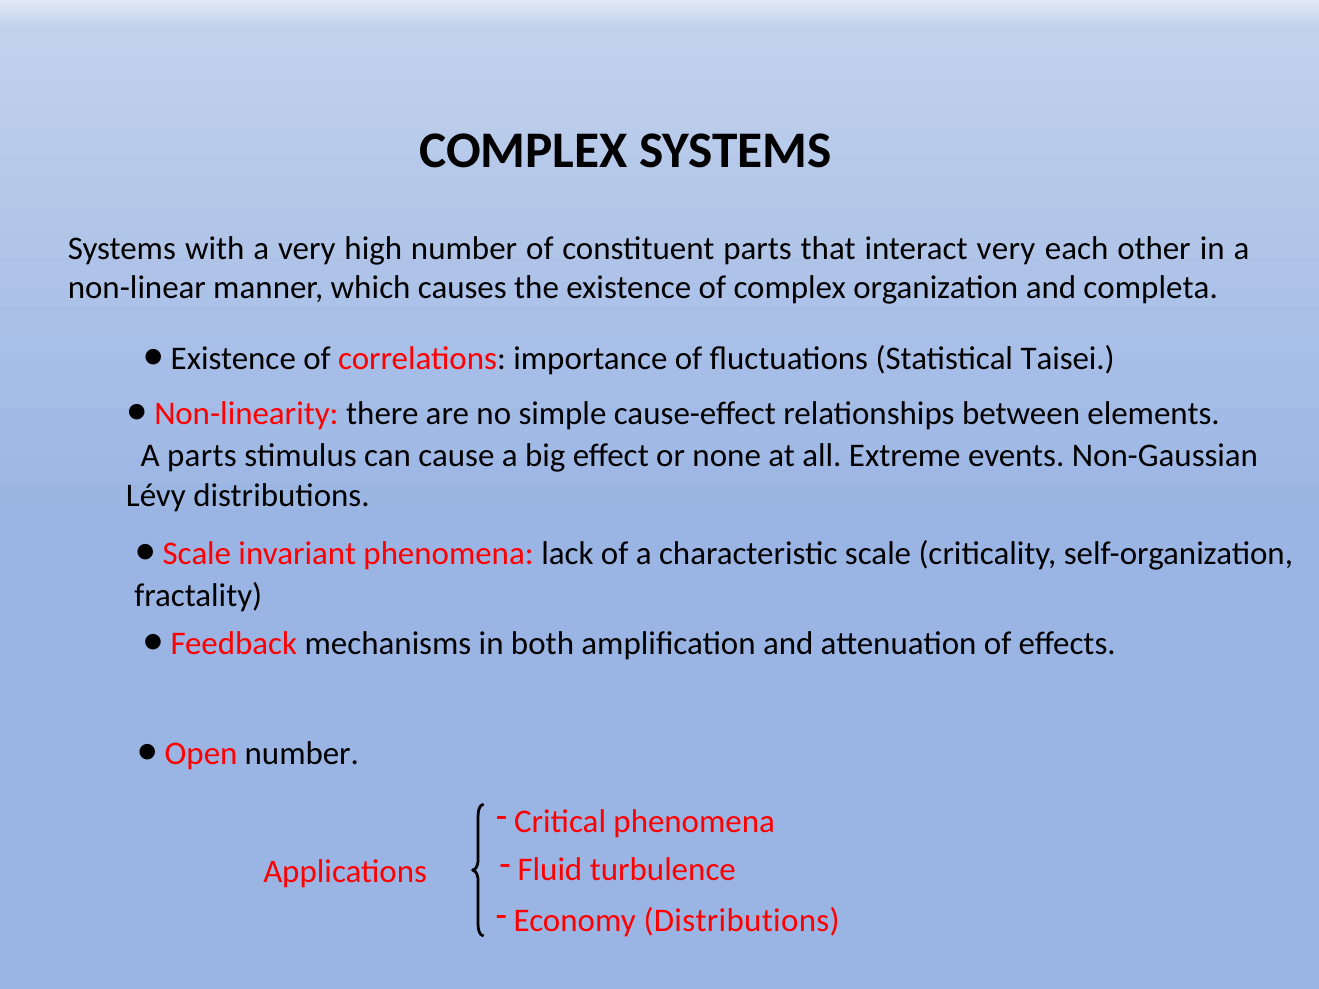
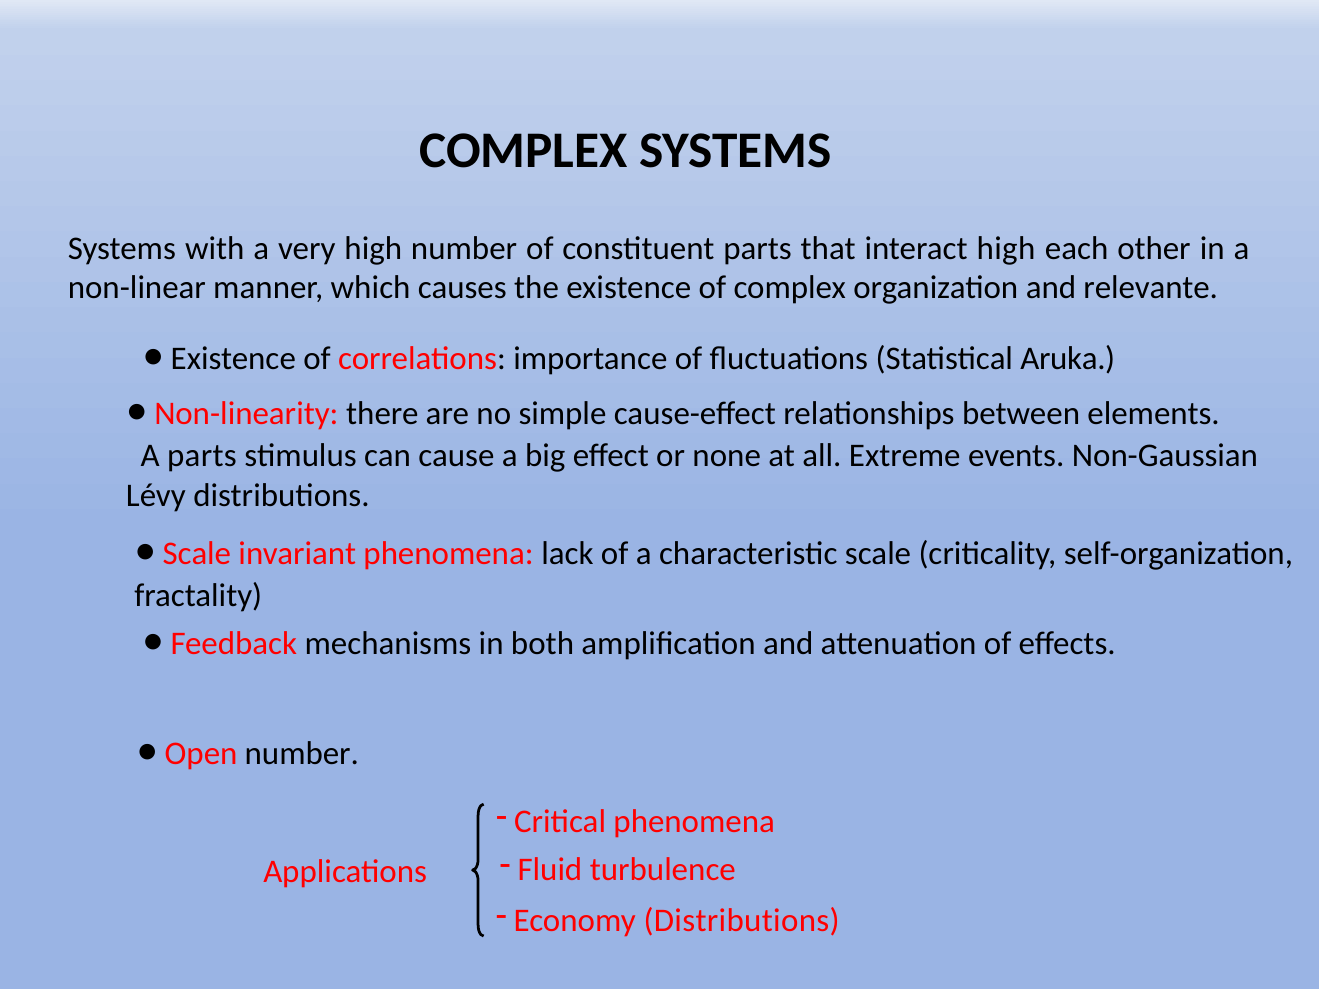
interact very: very -> high
completa: completa -> relevante
Taisei: Taisei -> Aruka
